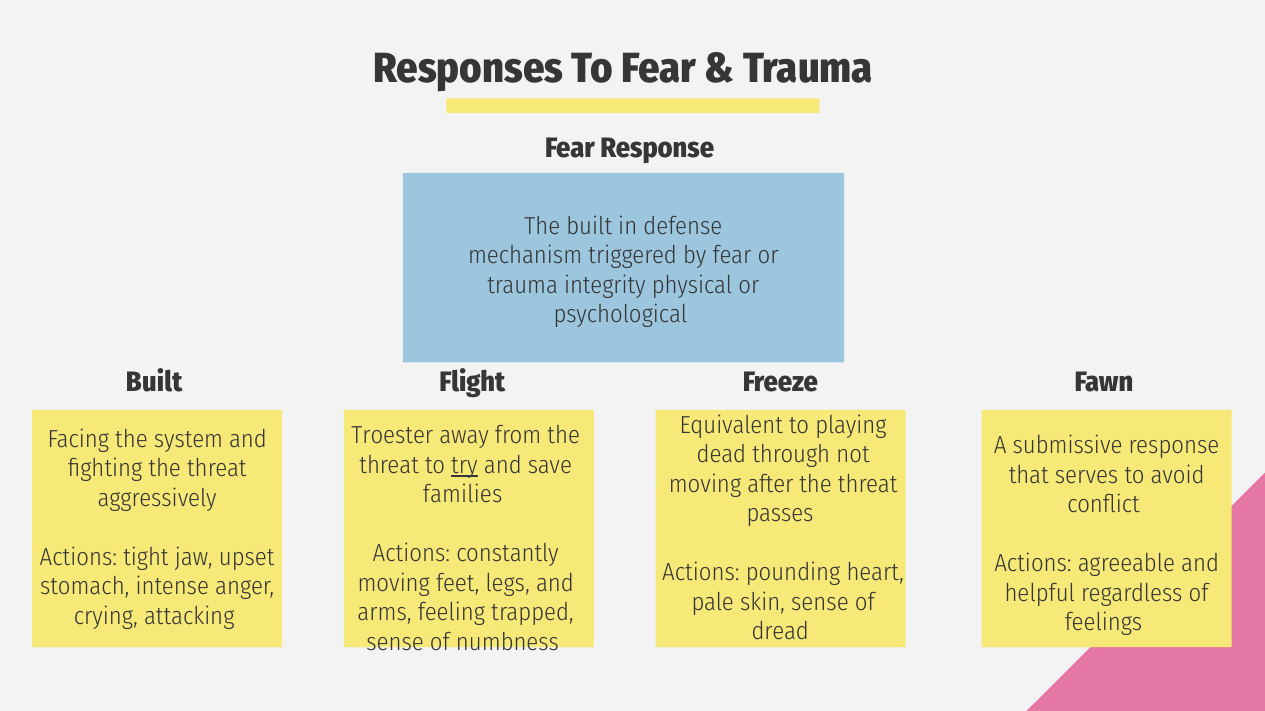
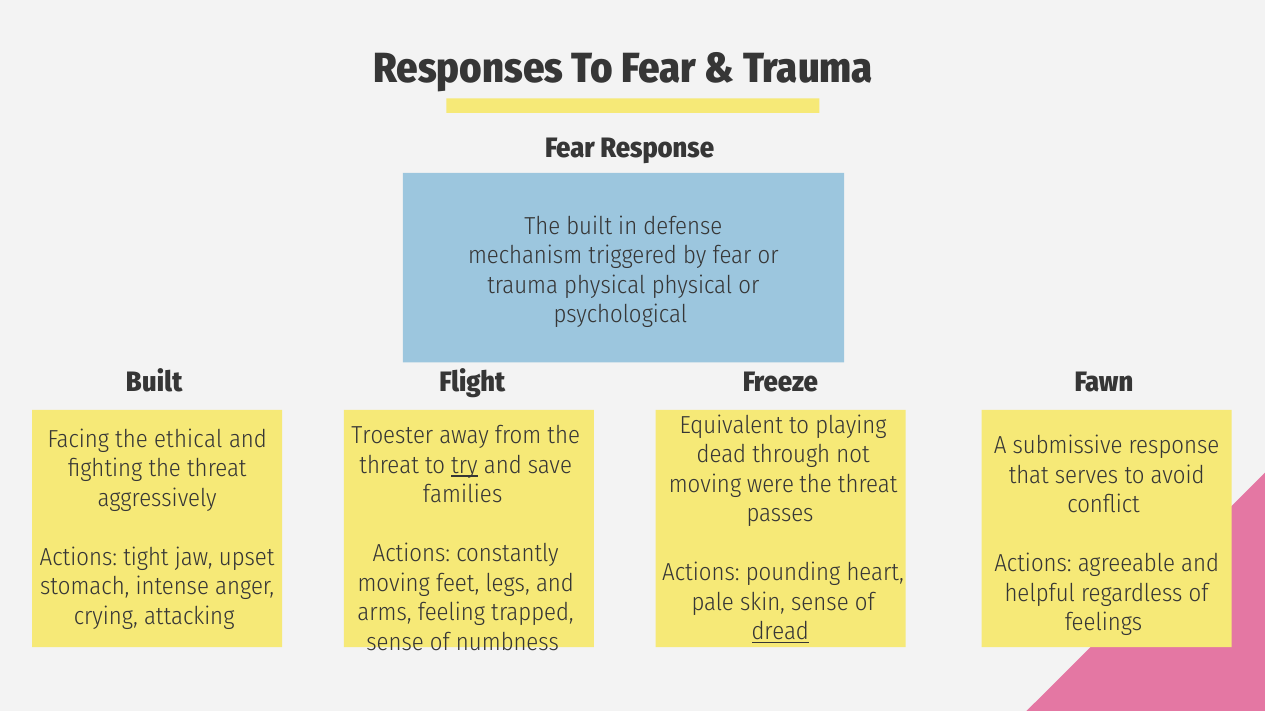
trauma integrity: integrity -> physical
system: system -> ethical
after: after -> were
dread underline: none -> present
